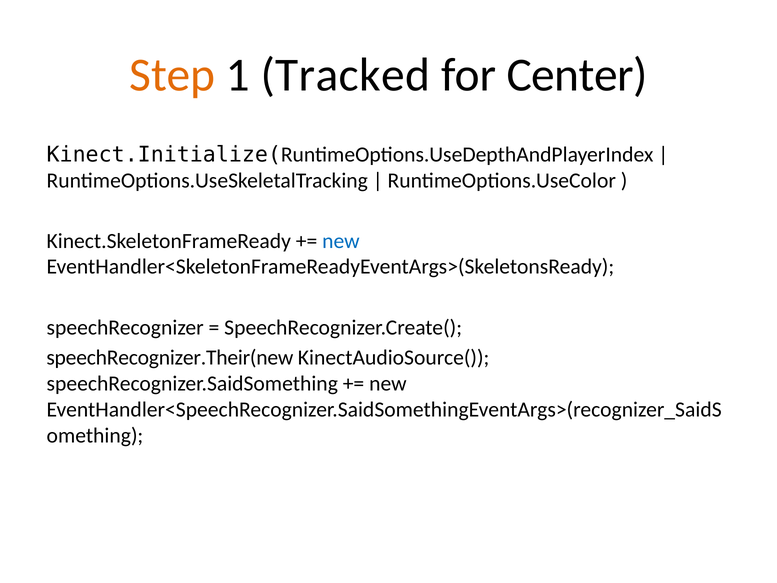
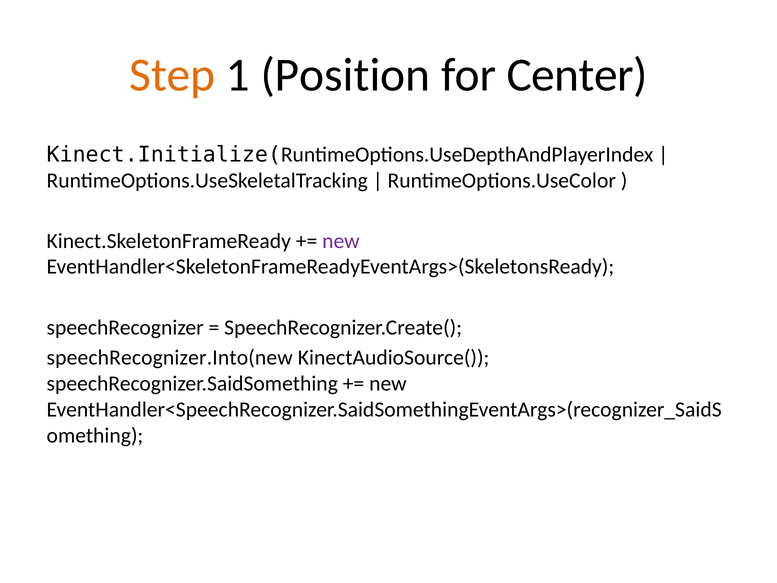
Tracked: Tracked -> Position
new at (341, 241) colour: blue -> purple
speechRecognizer.Their(new: speechRecognizer.Their(new -> speechRecognizer.Into(new
